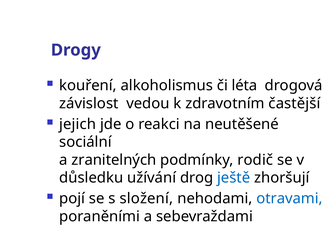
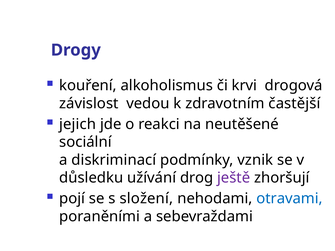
léta: léta -> krvi
zranitelných: zranitelných -> diskriminací
rodič: rodič -> vznik
ještě colour: blue -> purple
